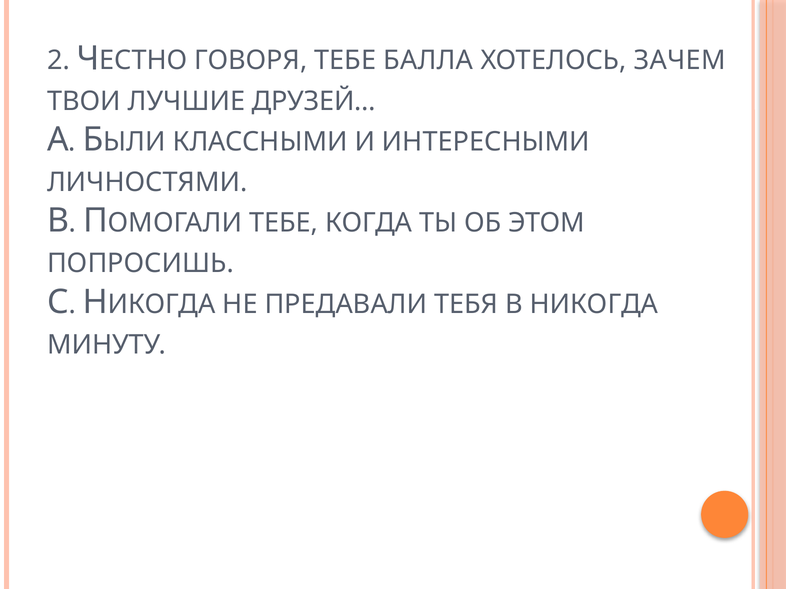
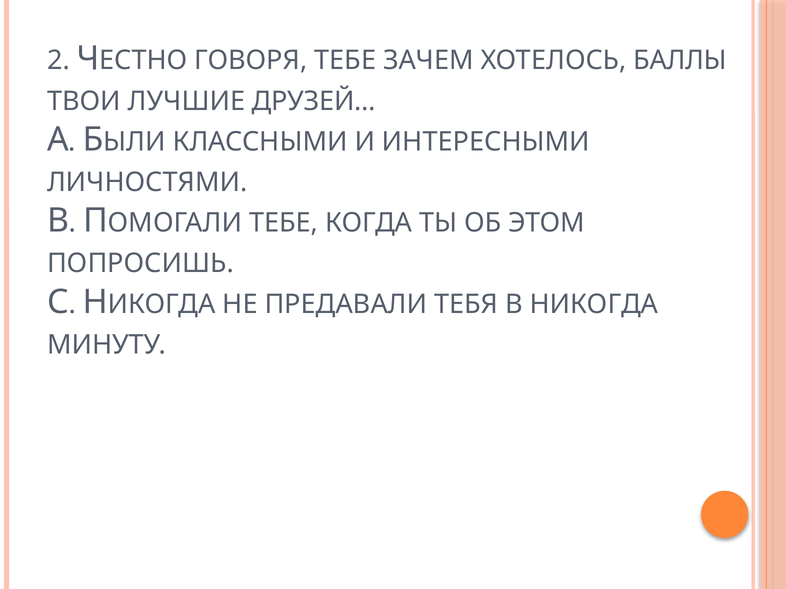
БАЛЛА: БАЛЛА -> ЗАЧЕМ
ЗАЧЕМ: ЗАЧЕМ -> БАЛЛЫ
